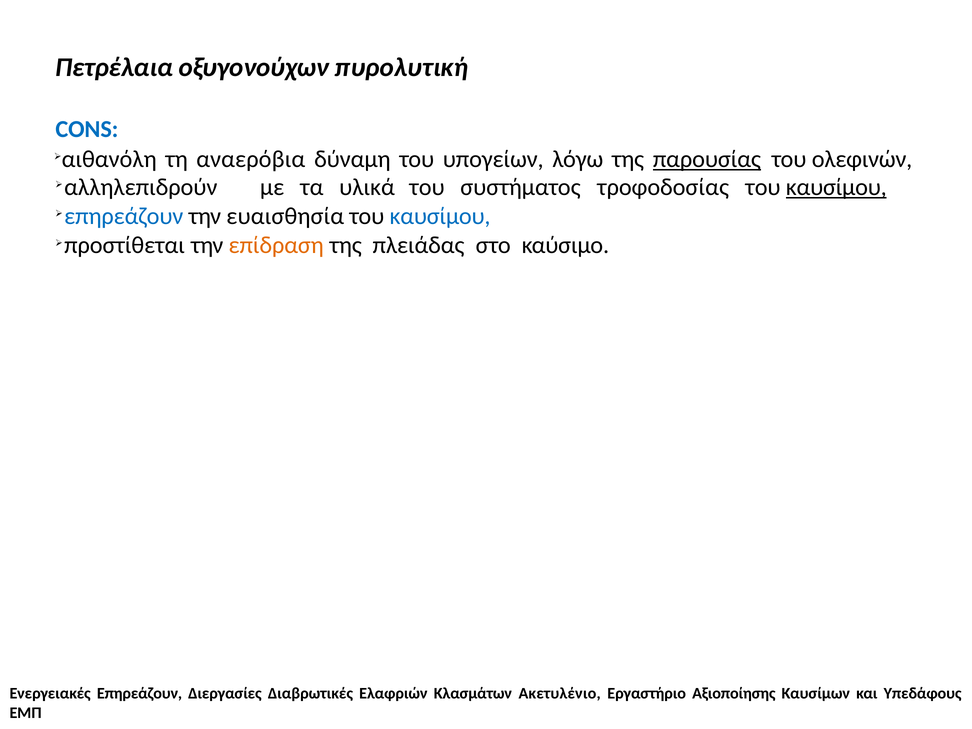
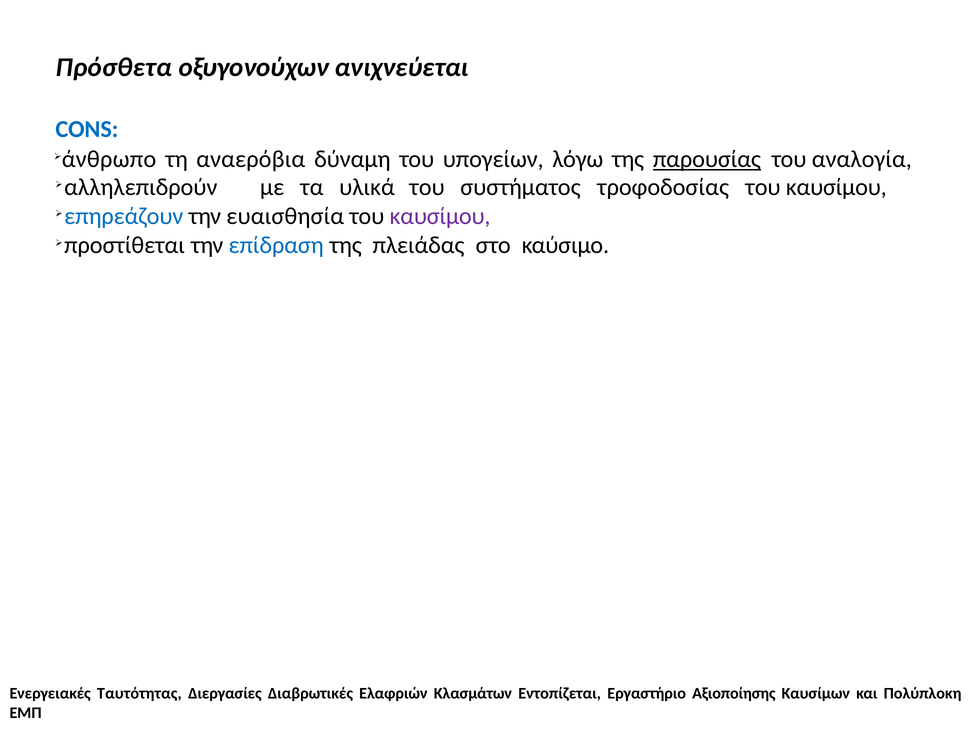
Πετρέλαια: Πετρέλαια -> Πρόσθετα
πυρολυτική: πυρολυτική -> ανιχνεύεται
αιθανόλη: αιθανόλη -> άνθρωπο
ολεφινών: ολεφινών -> αναλογία
καυσίμου at (836, 187) underline: present -> none
καυσίμου at (440, 216) colour: blue -> purple
επίδραση colour: orange -> blue
Ενεργειακές Επηρεάζουν: Επηρεάζουν -> Ταυτότητας
Ακετυλένιο: Ακετυλένιο -> Εντοπίζεται
Υπεδάφους: Υπεδάφους -> Πολύπλοκη
